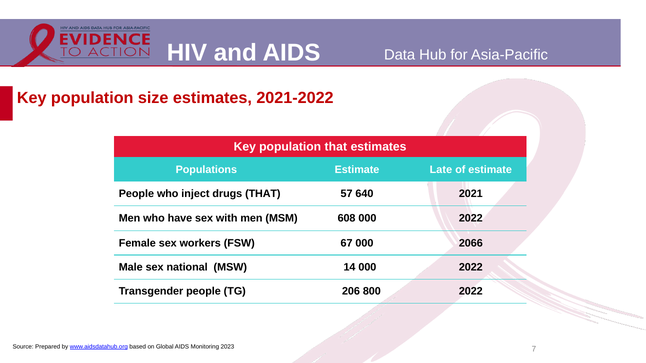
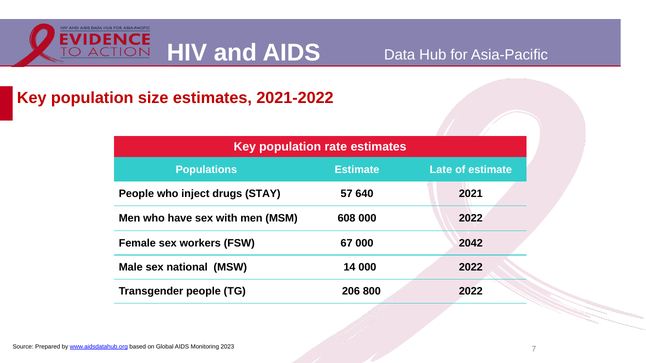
population that: that -> rate
drugs THAT: THAT -> STAY
2066: 2066 -> 2042
